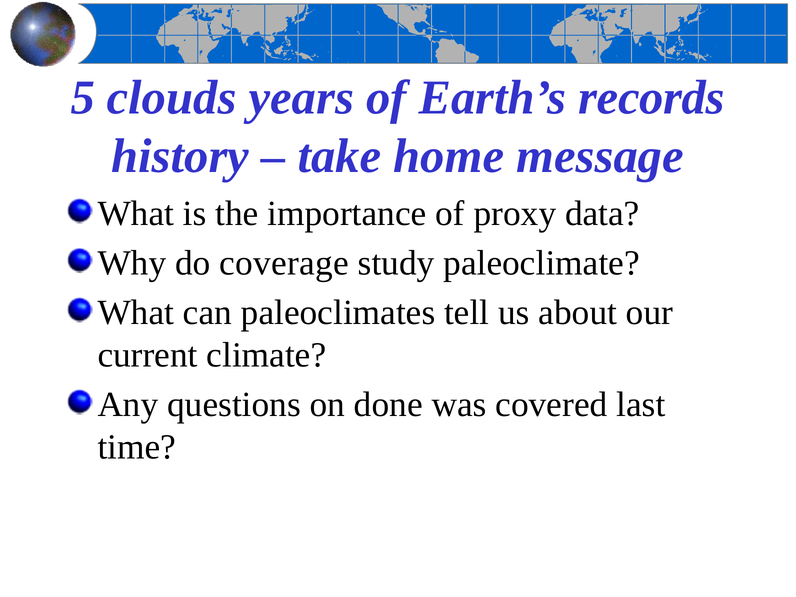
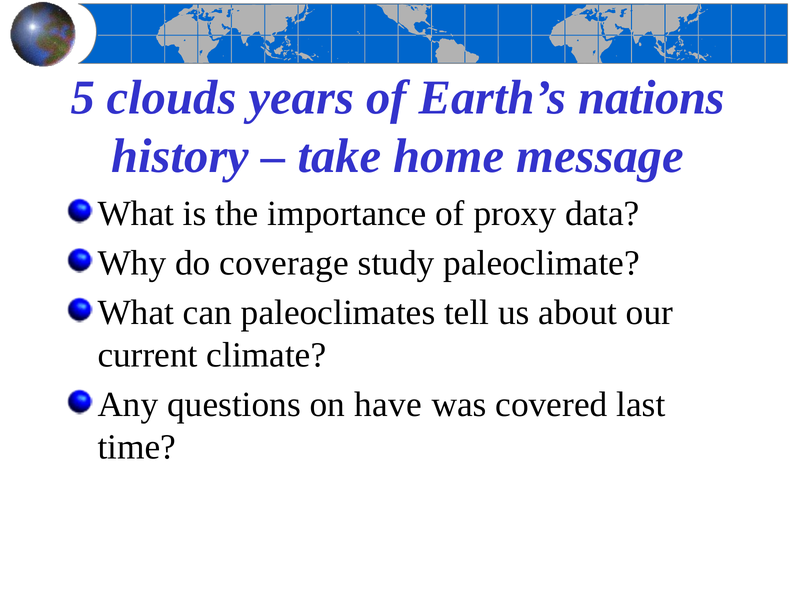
records: records -> nations
done: done -> have
